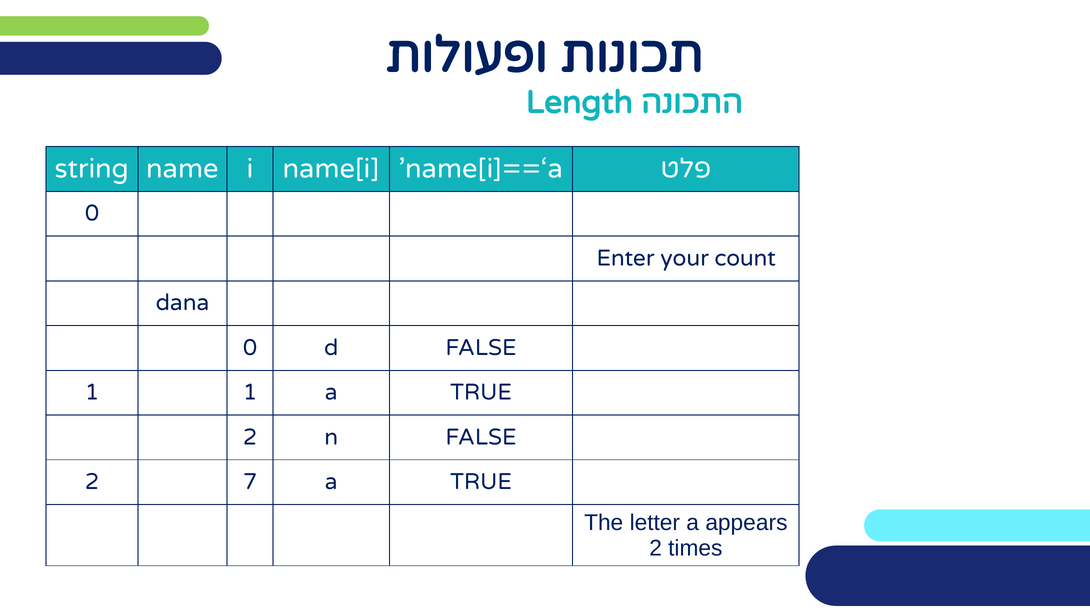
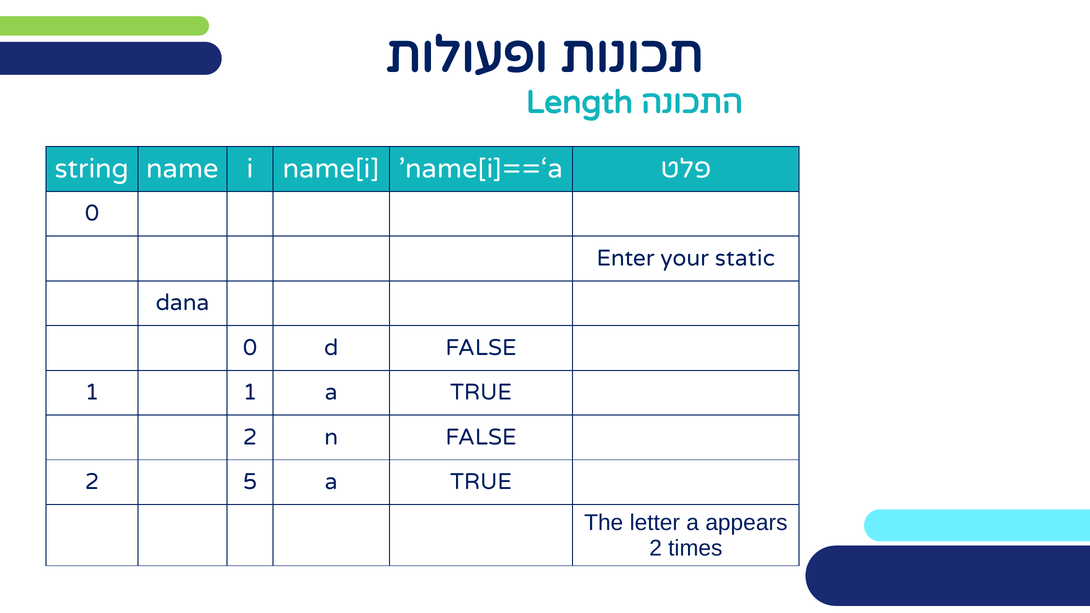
count: count -> static
7: 7 -> 5
